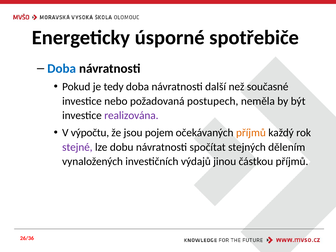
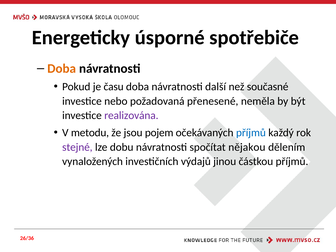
Doba at (62, 69) colour: blue -> orange
tedy: tedy -> času
postupech: postupech -> přenesené
výpočtu: výpočtu -> metodu
příjmů at (251, 133) colour: orange -> blue
stejných: stejných -> nějakou
